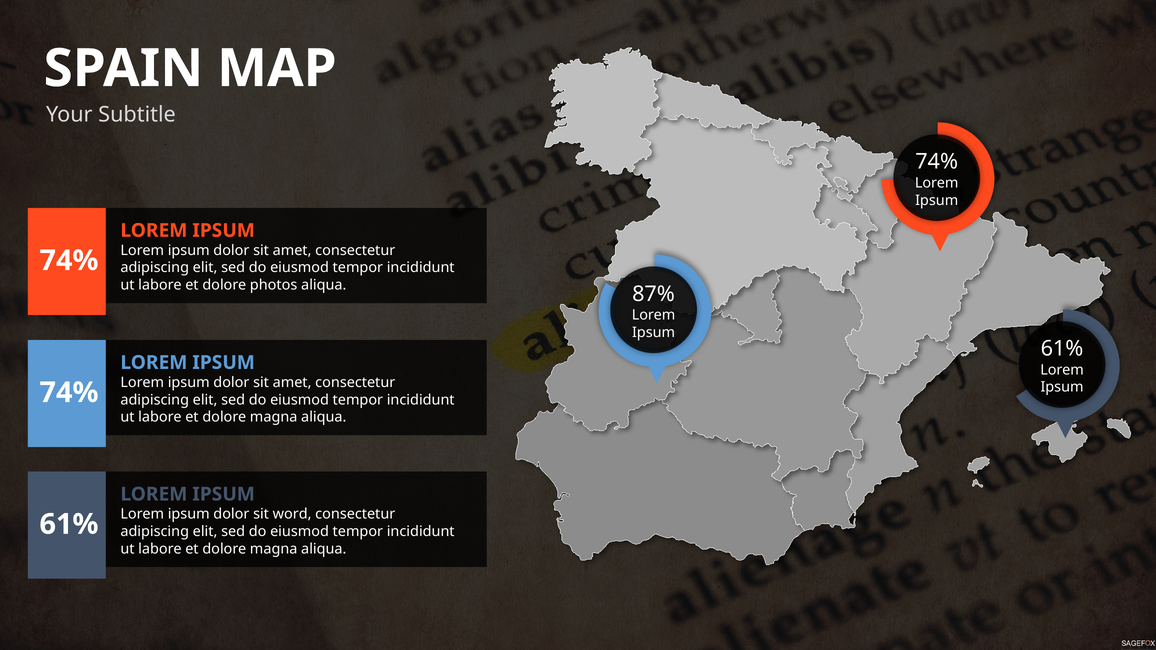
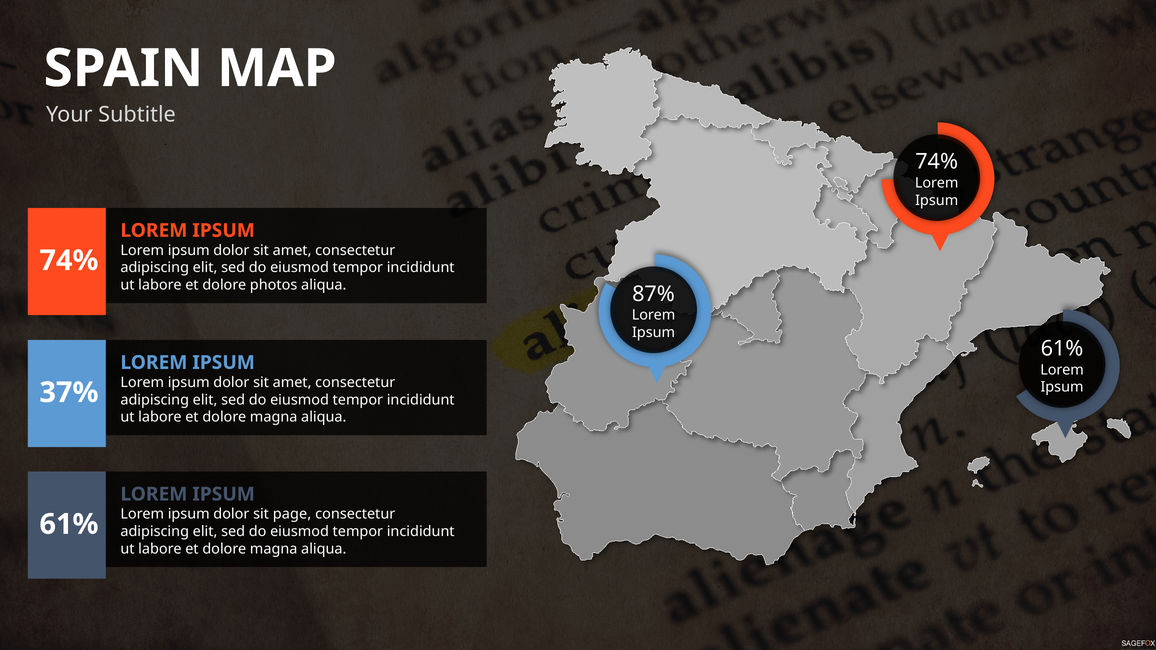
74% at (69, 393): 74% -> 37%
word: word -> page
